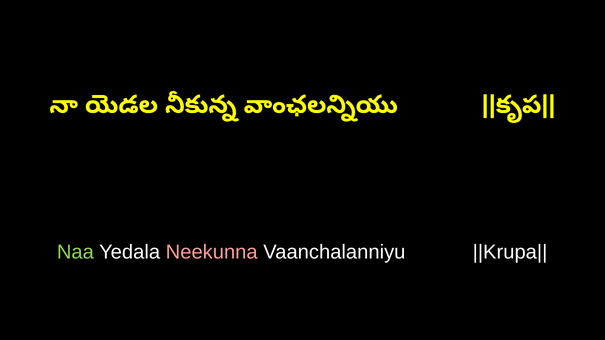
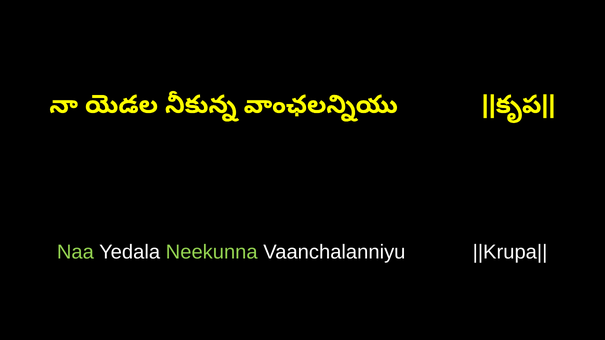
Neekunna colour: pink -> light green
